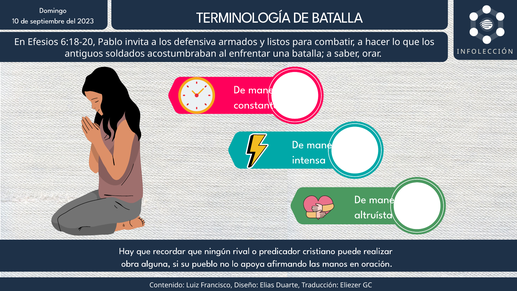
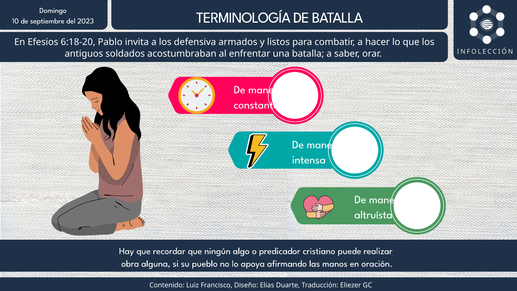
rival: rival -> algo
